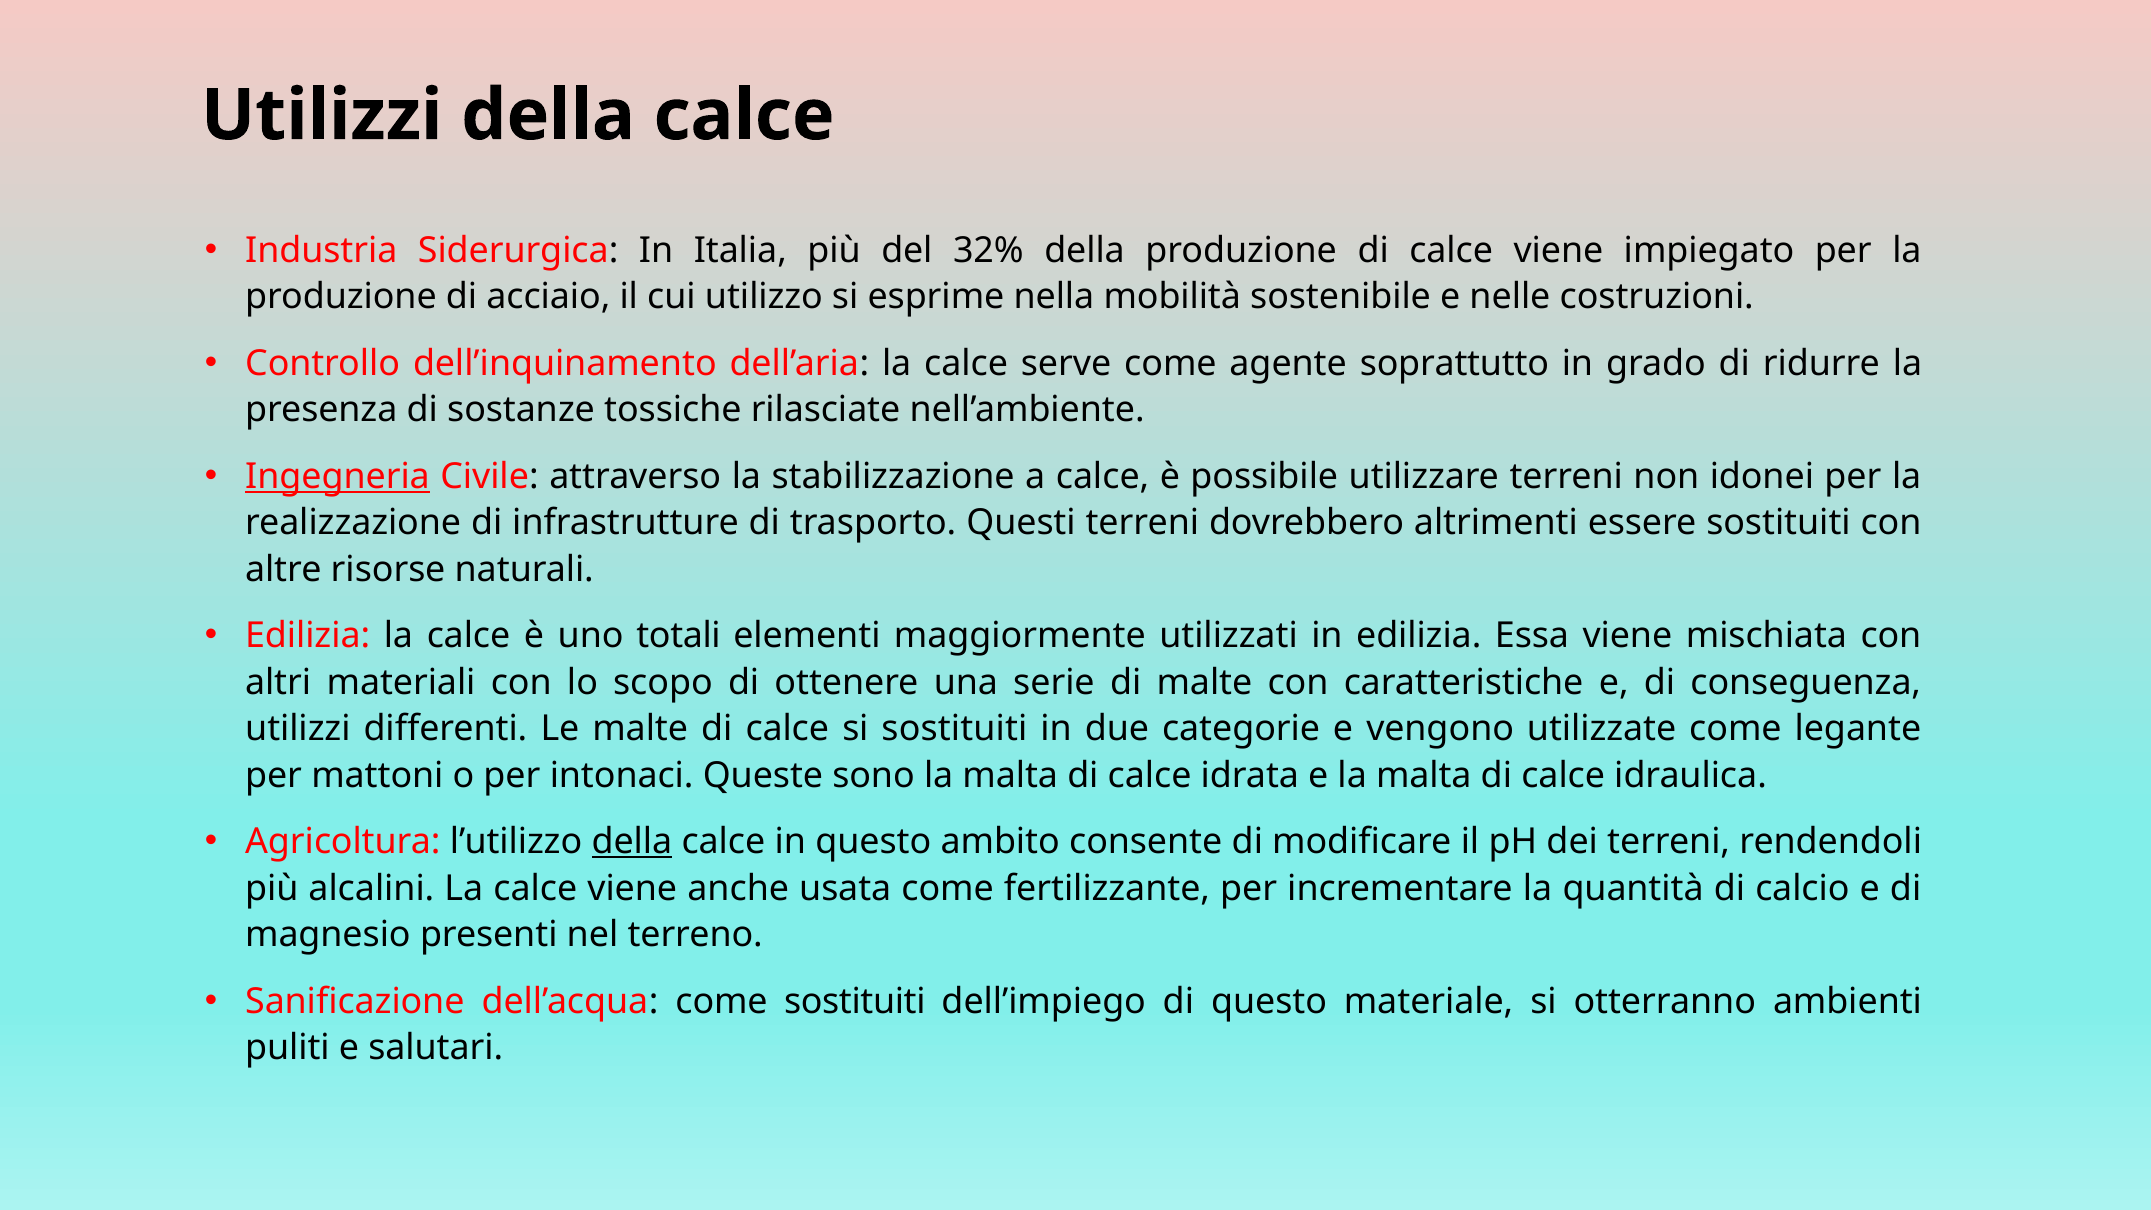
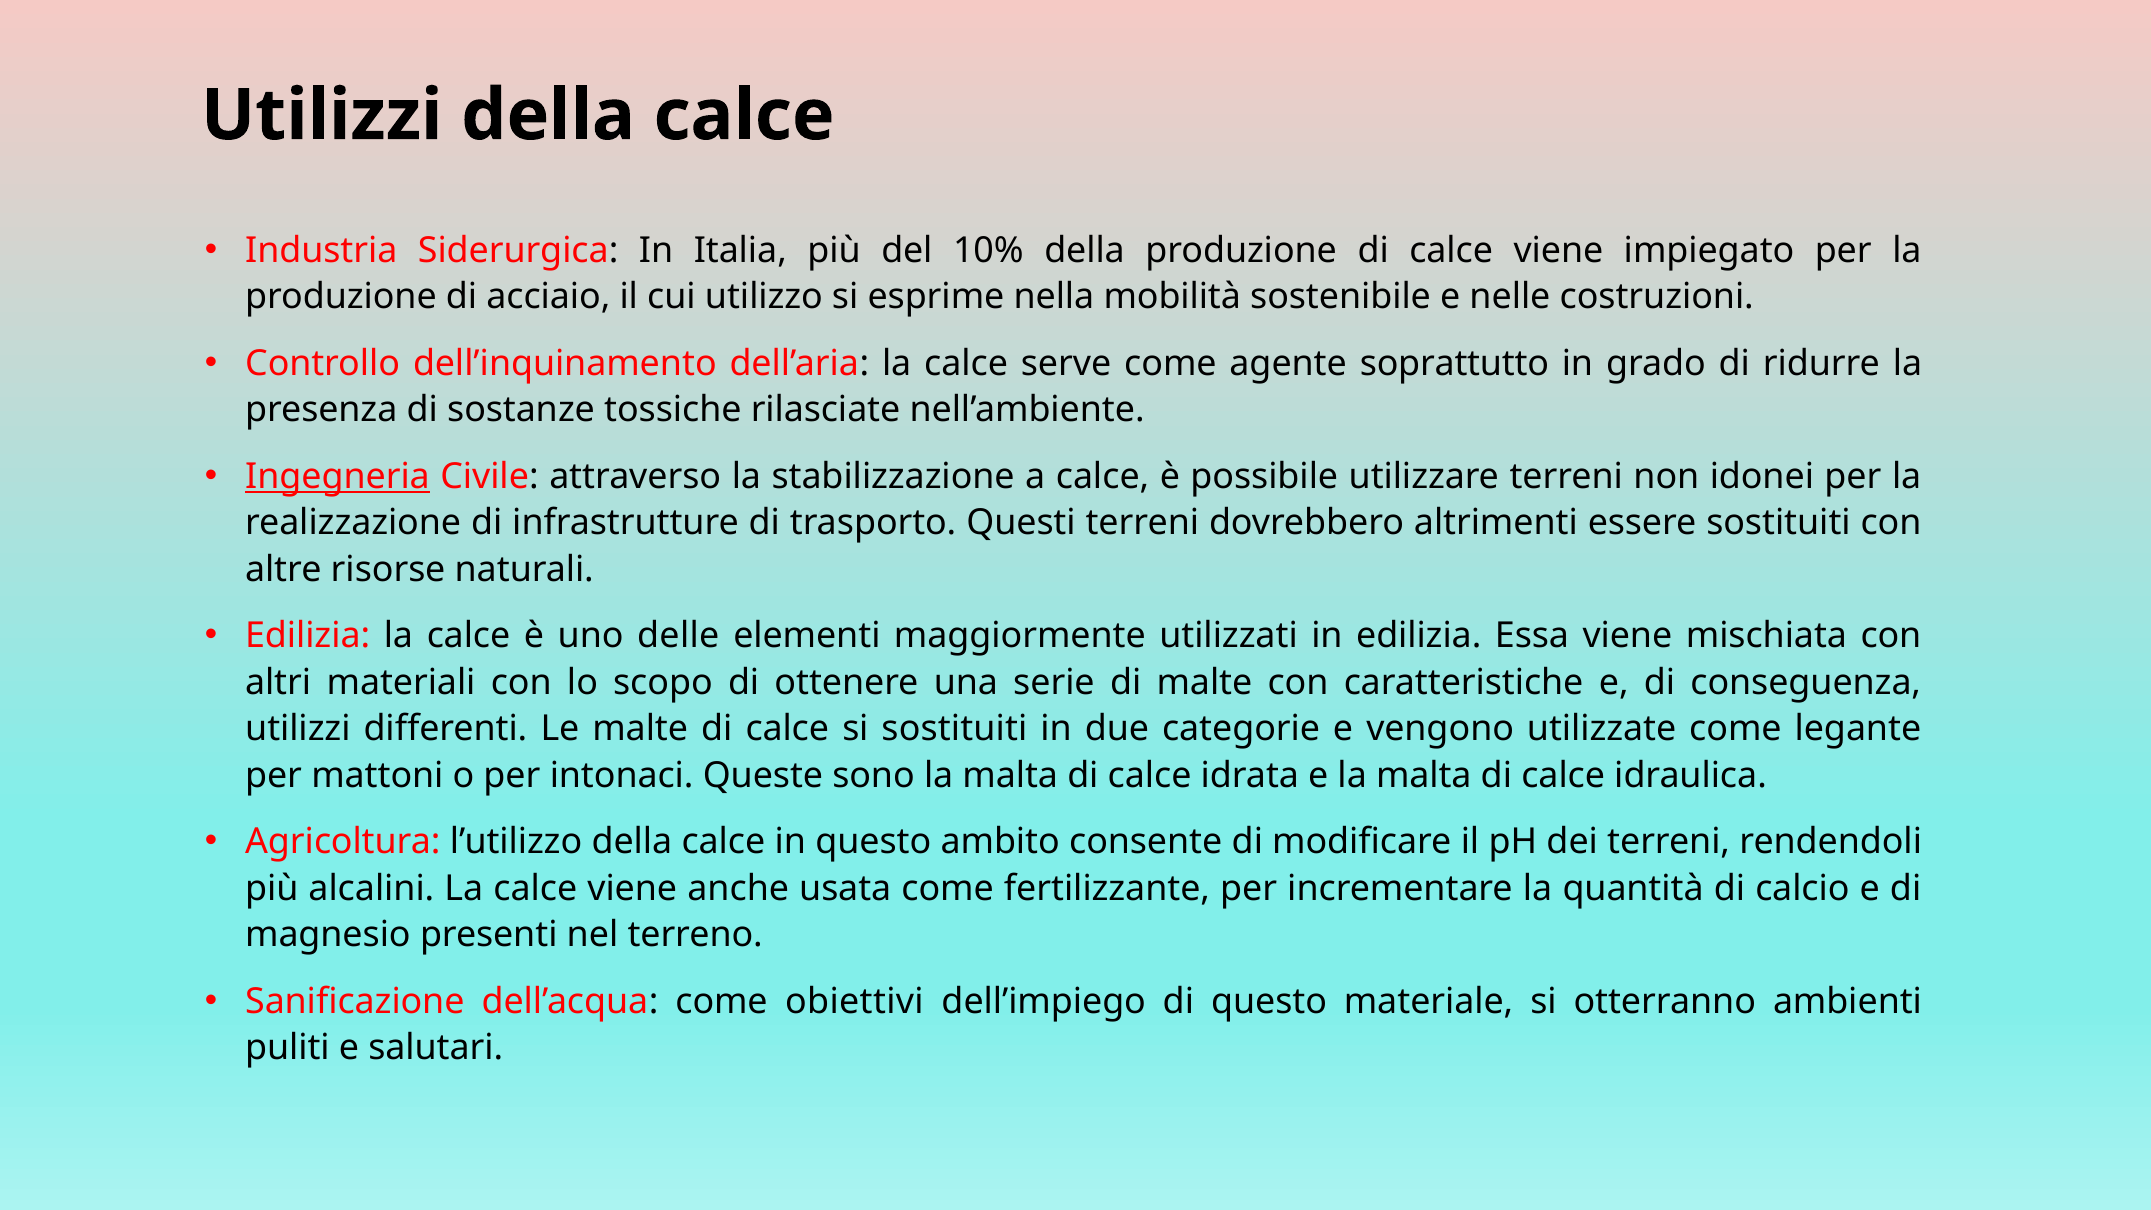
32%: 32% -> 10%
totali: totali -> delle
della at (632, 842) underline: present -> none
come sostituiti: sostituiti -> obiettivi
